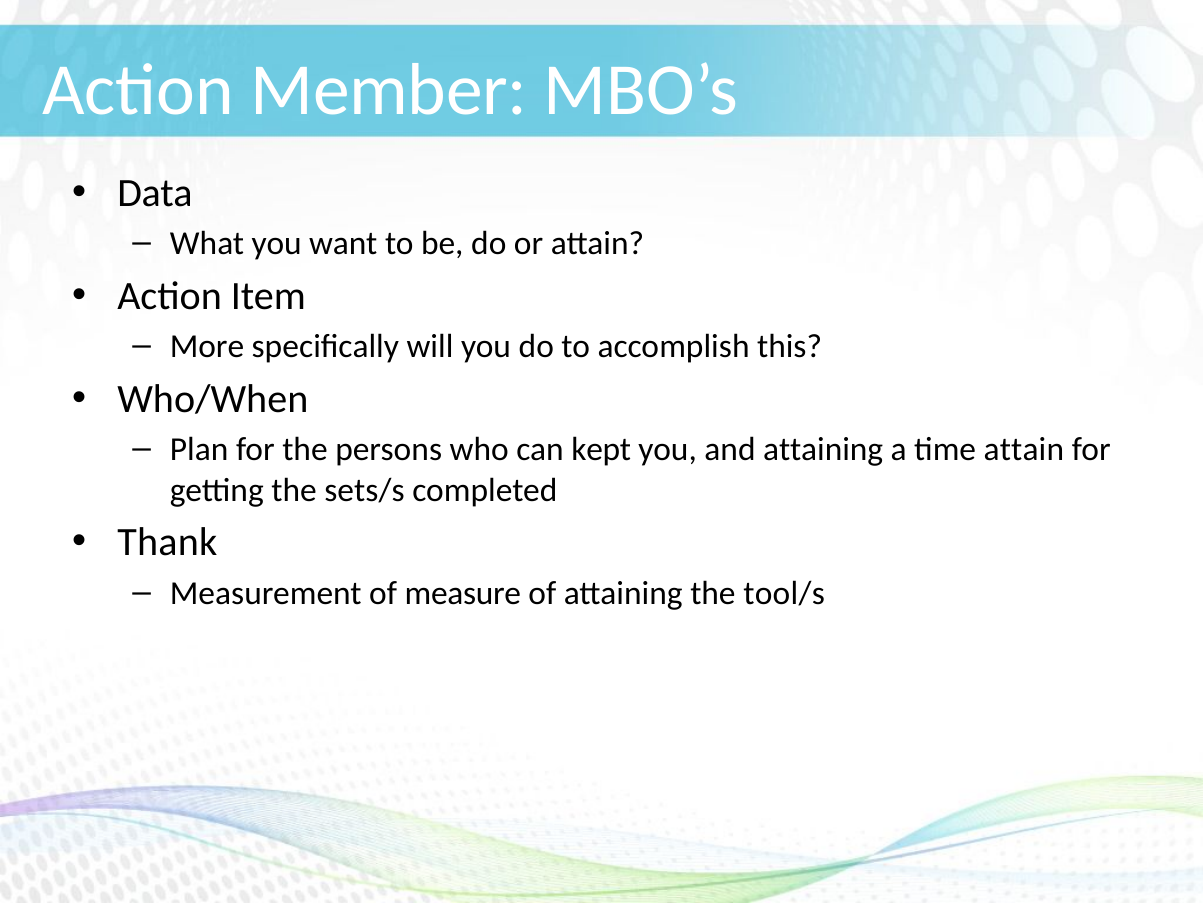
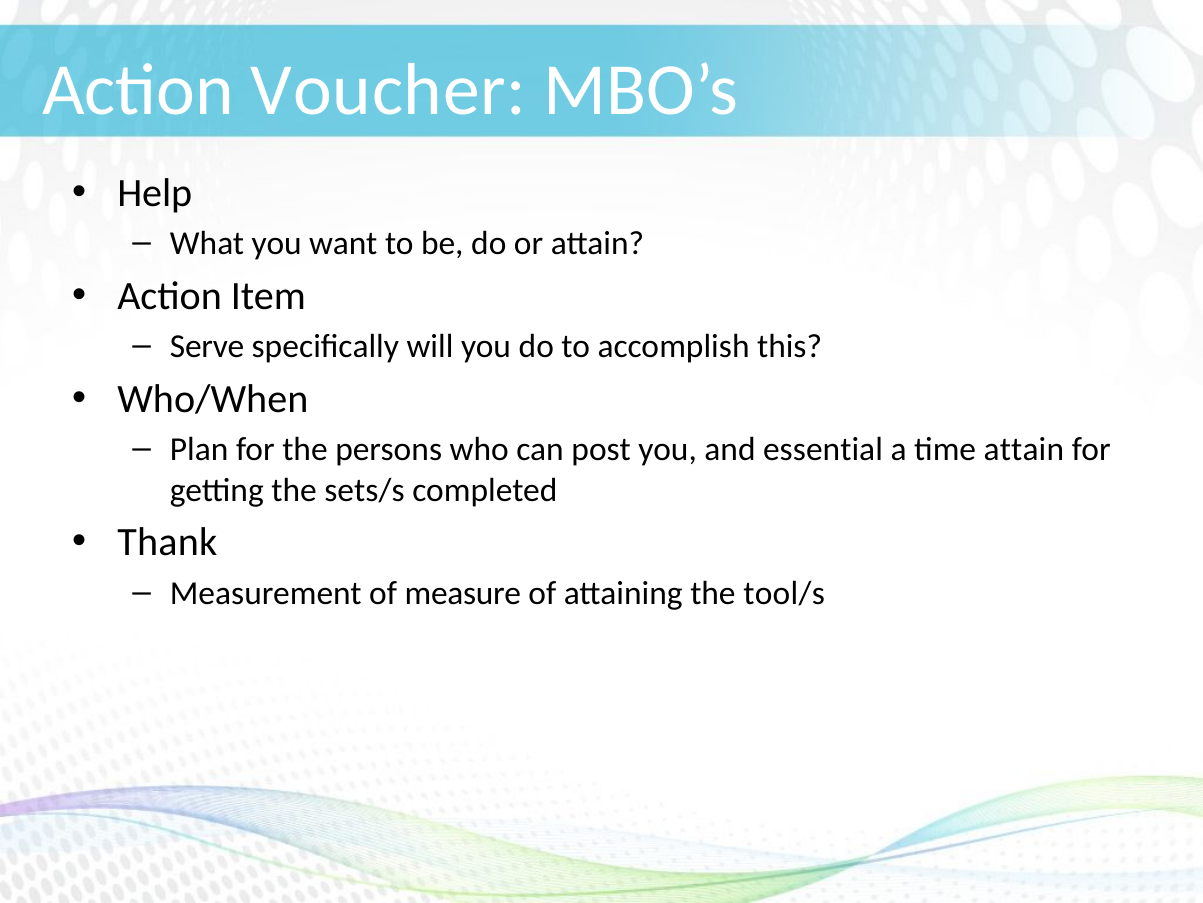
Member: Member -> Voucher
Data: Data -> Help
More: More -> Serve
kept: kept -> post
and attaining: attaining -> essential
